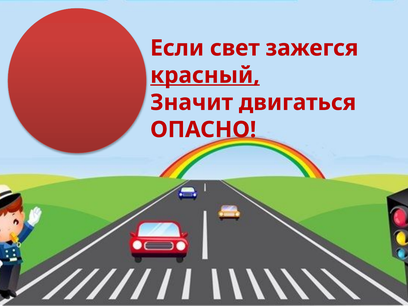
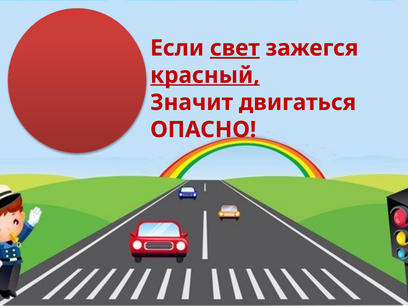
свет underline: none -> present
